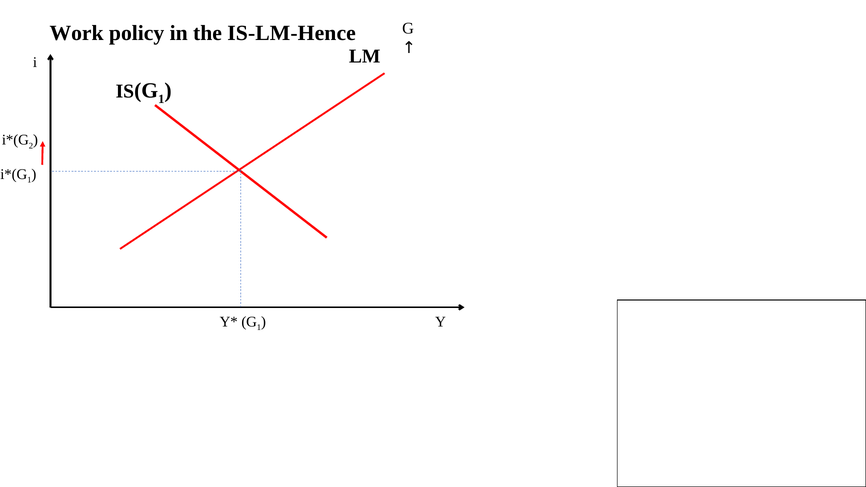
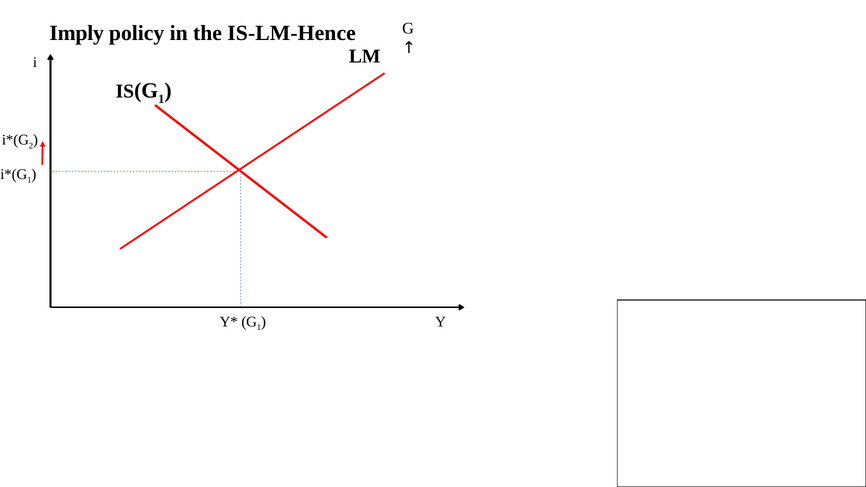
Work: Work -> Imply
